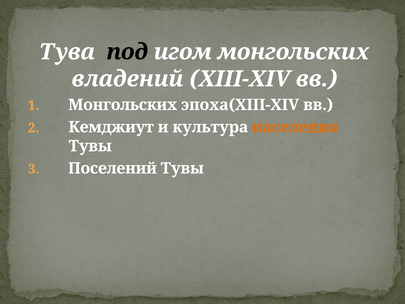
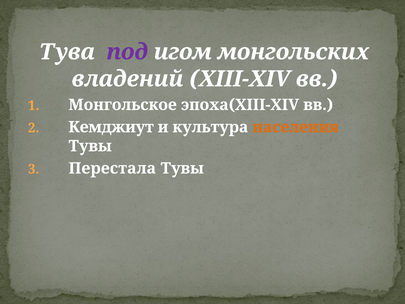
под colour: black -> purple
Монгольских at (123, 105): Монгольских -> Монгольское
Поселений: Поселений -> Перестала
